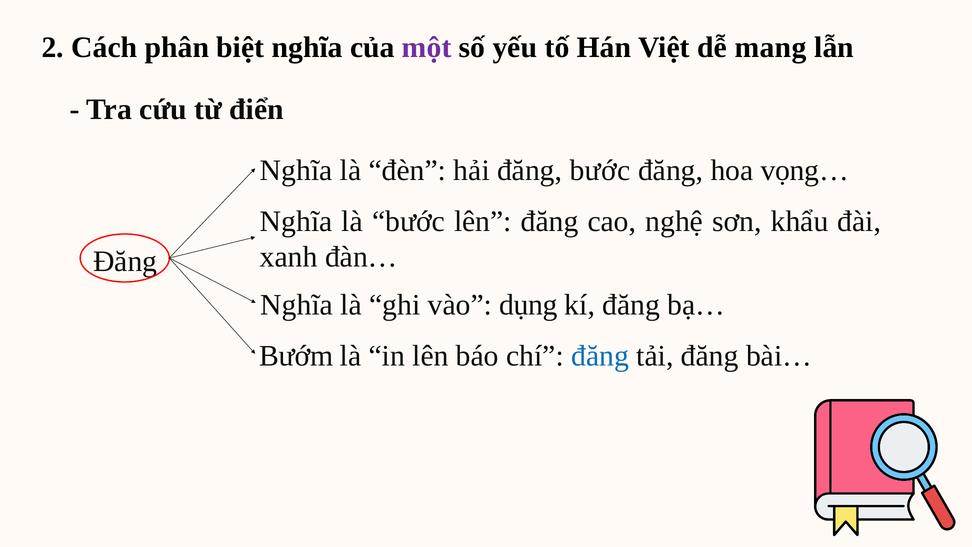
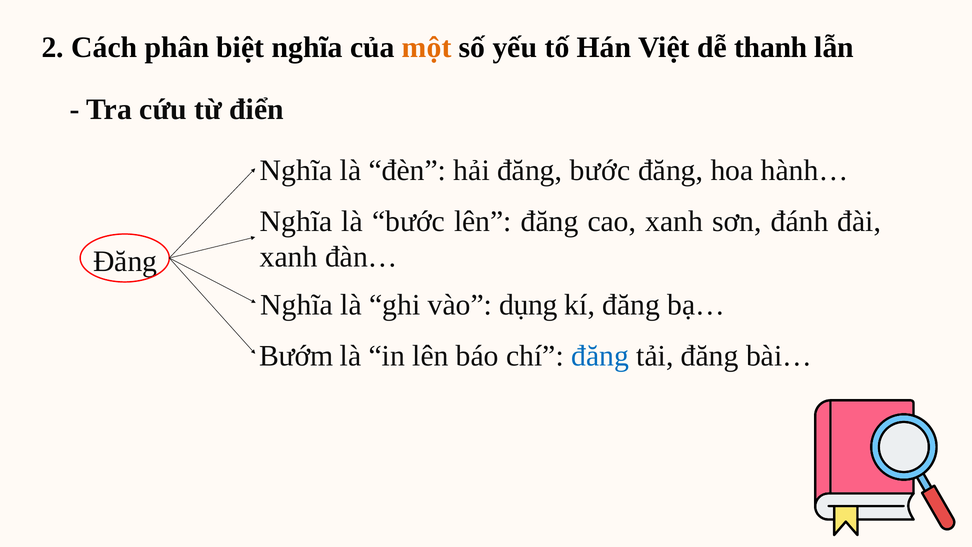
một colour: purple -> orange
mang: mang -> thanh
vọng…: vọng… -> hành…
cao nghệ: nghệ -> xanh
khẩu: khẩu -> đánh
